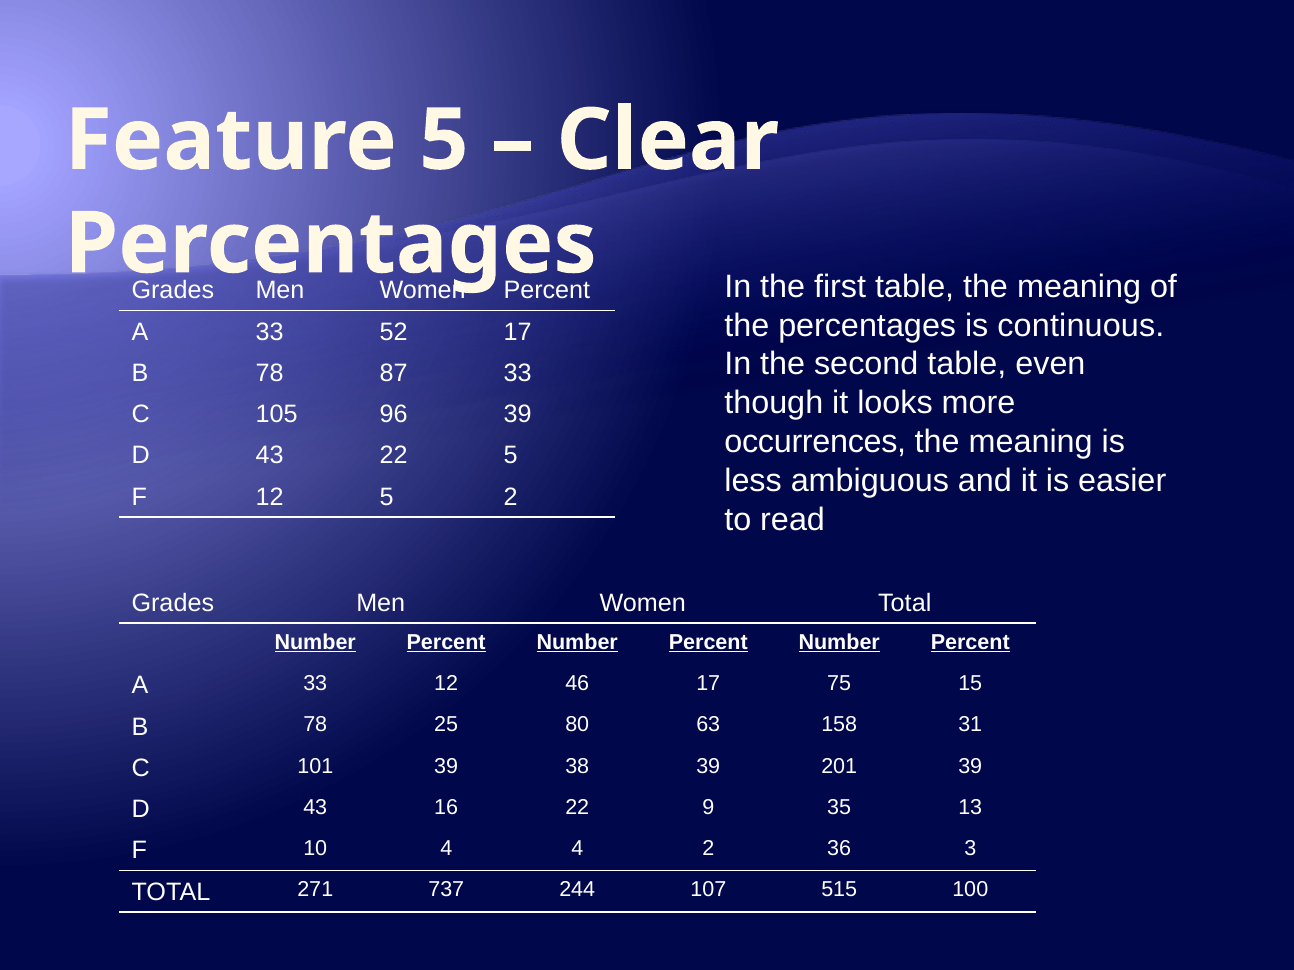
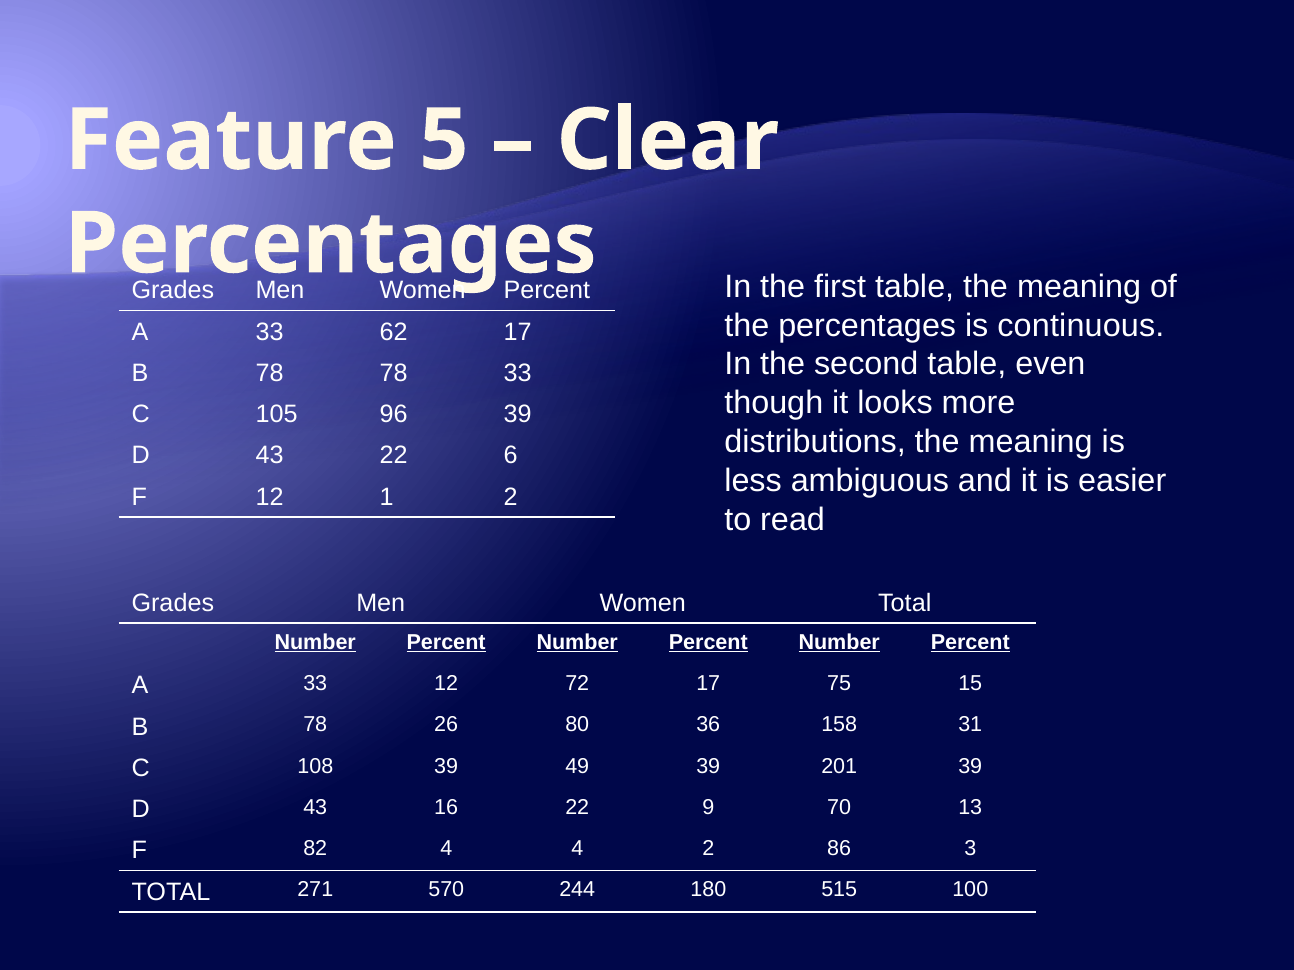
52: 52 -> 62
78 87: 87 -> 78
occurrences: occurrences -> distributions
22 5: 5 -> 6
12 5: 5 -> 1
46: 46 -> 72
25: 25 -> 26
63: 63 -> 36
101: 101 -> 108
38: 38 -> 49
35: 35 -> 70
10: 10 -> 82
36: 36 -> 86
737: 737 -> 570
107: 107 -> 180
